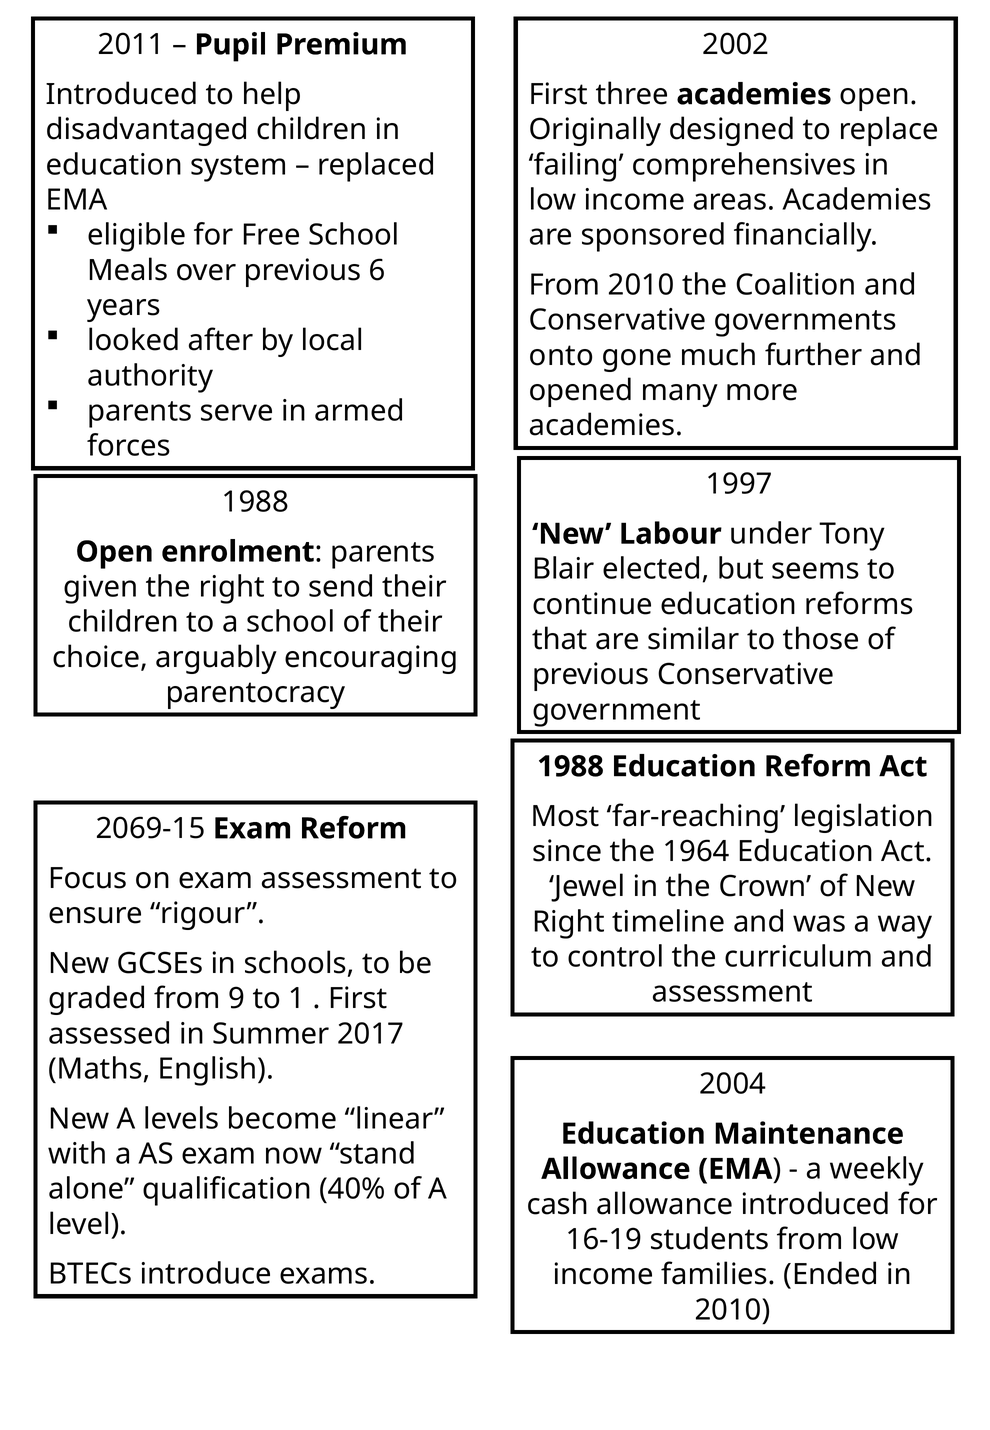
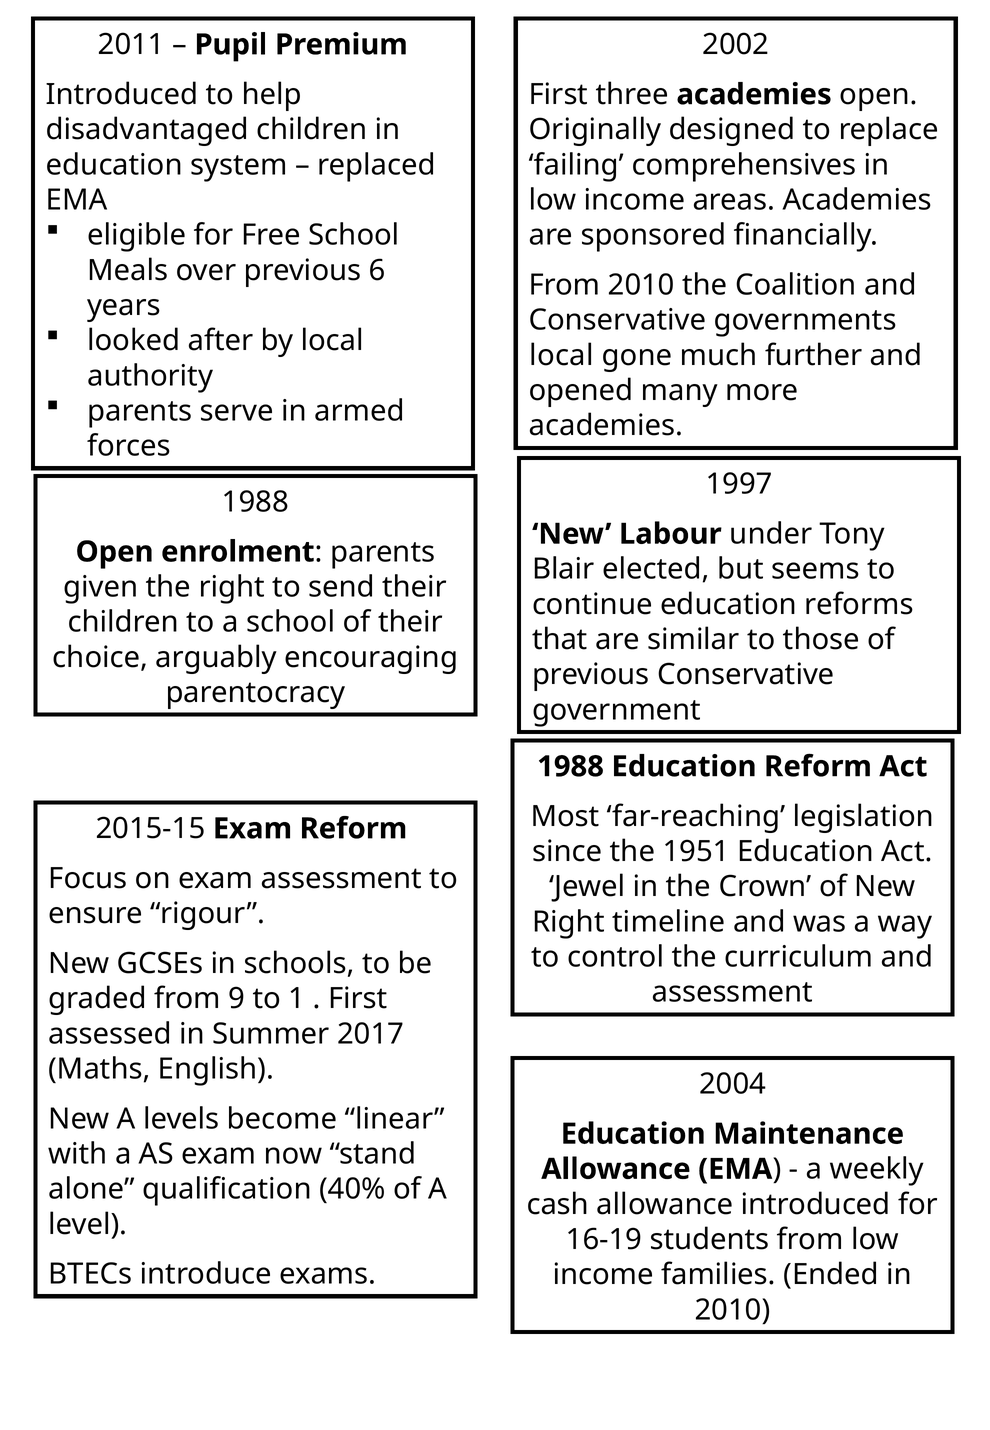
onto at (562, 355): onto -> local
2069-15: 2069-15 -> 2015-15
1964: 1964 -> 1951
